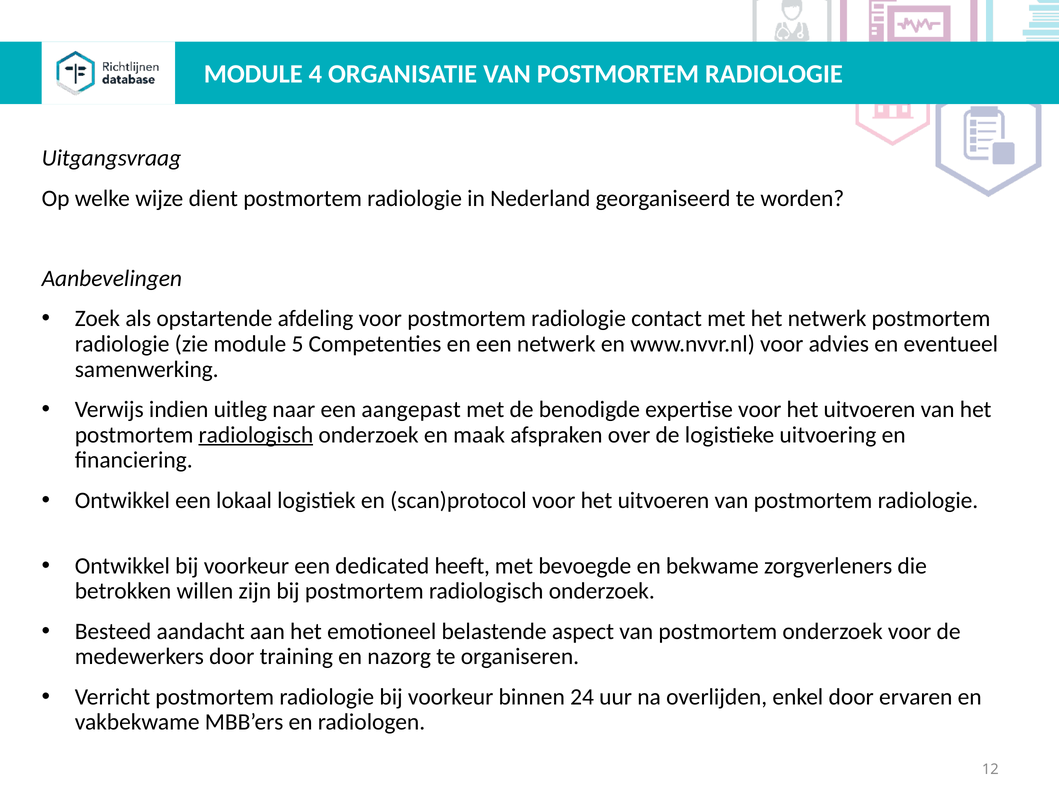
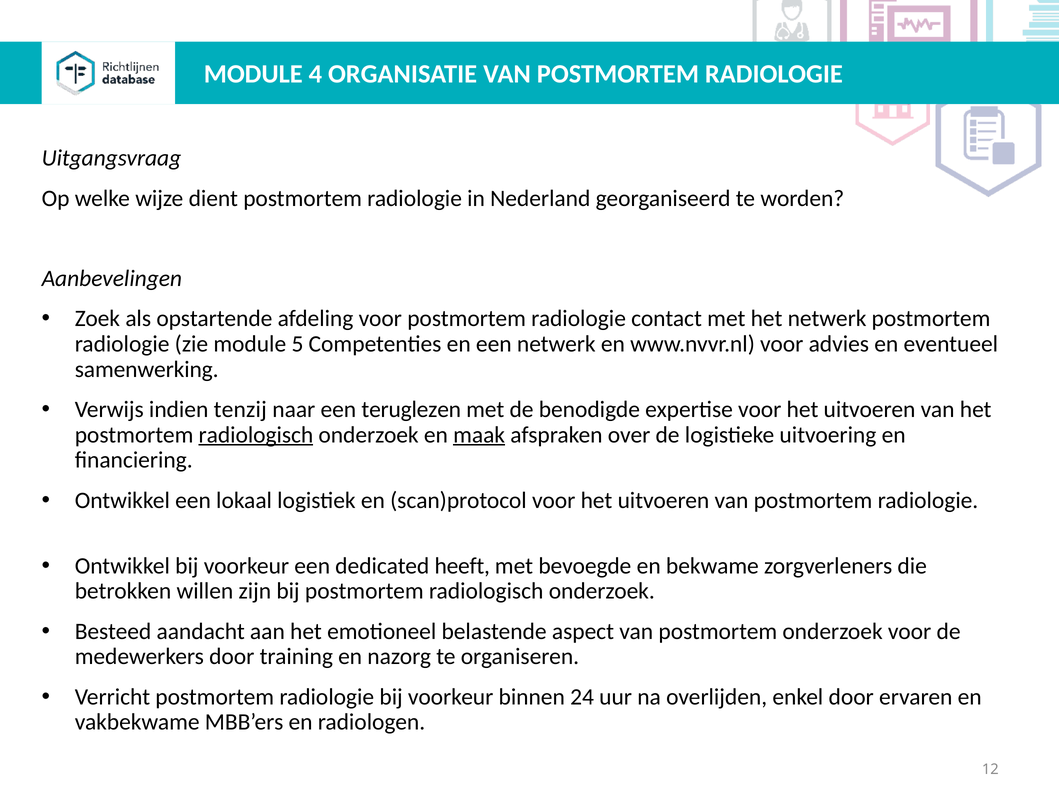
uitleg: uitleg -> tenzij
aangepast: aangepast -> teruglezen
maak underline: none -> present
